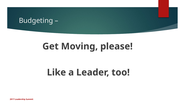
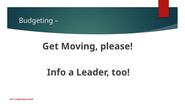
Like: Like -> Info
